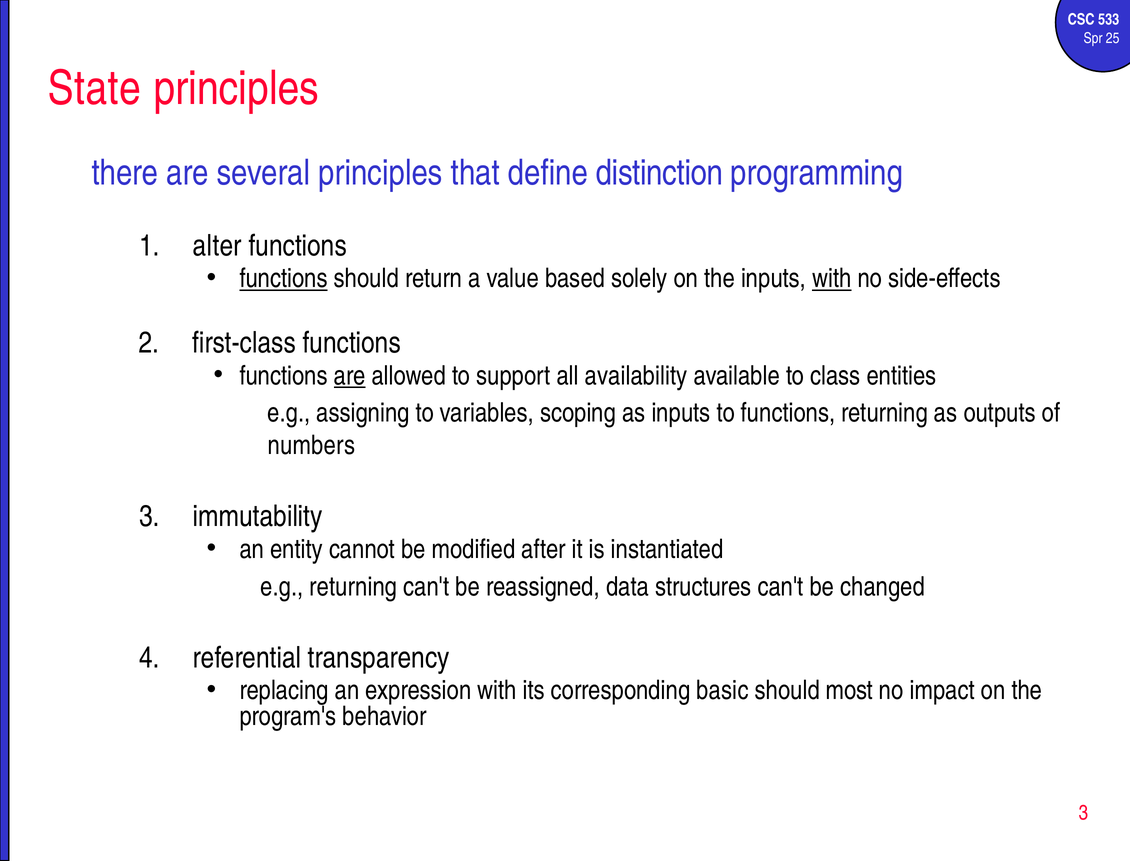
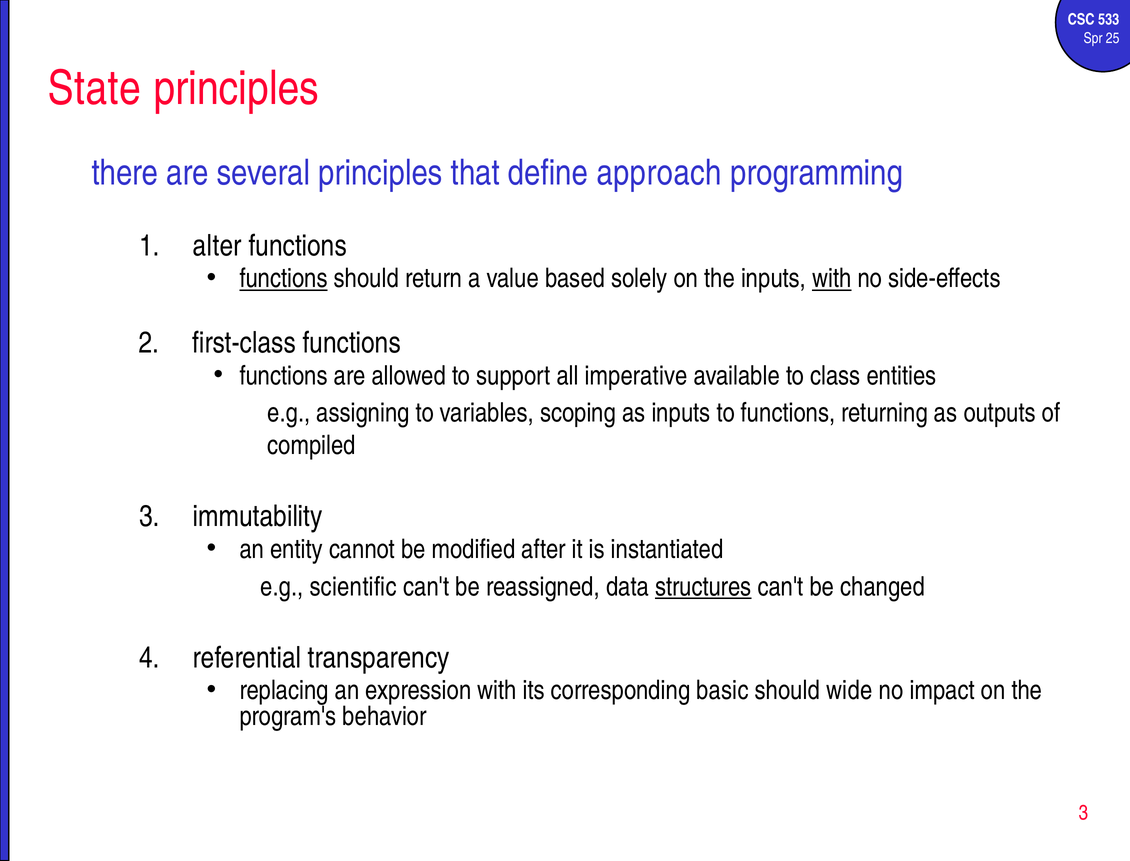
distinction: distinction -> approach
are at (350, 376) underline: present -> none
availability: availability -> imperative
numbers: numbers -> compiled
e.g returning: returning -> scientific
structures underline: none -> present
most: most -> wide
